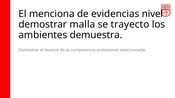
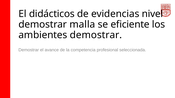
menciona: menciona -> didácticos
trayecto: trayecto -> eficiente
ambientes demuestra: demuestra -> demostrar
